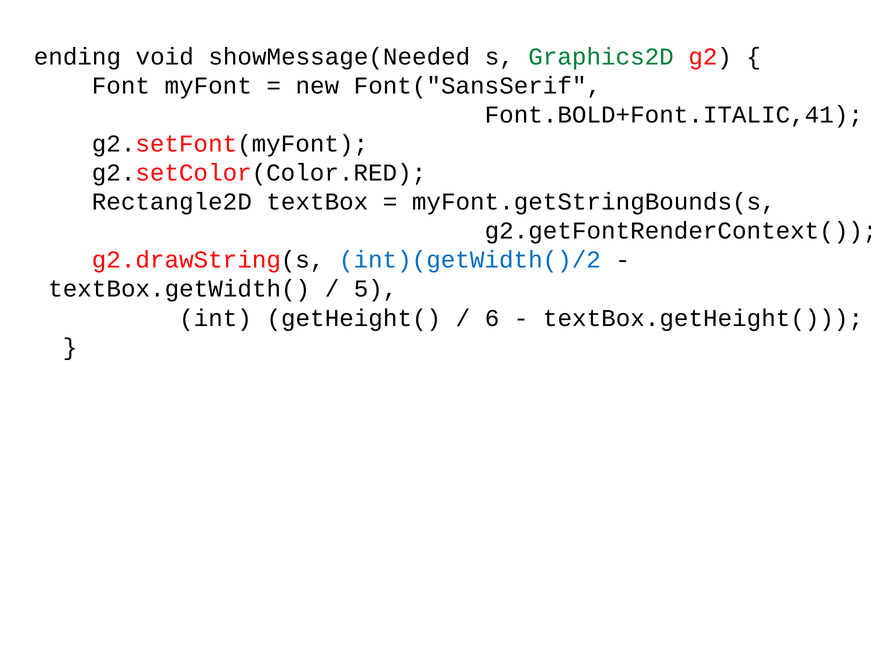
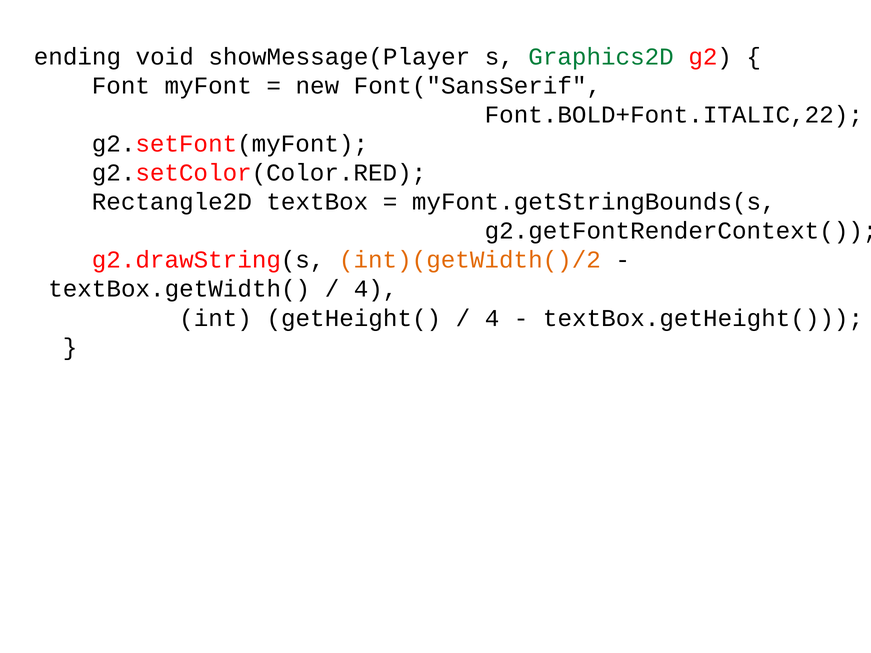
showMessage(Needed: showMessage(Needed -> showMessage(Player
Font.BOLD+Font.ITALIC,41: Font.BOLD+Font.ITALIC,41 -> Font.BOLD+Font.ITALIC,22
int)(getWidth()/2 colour: blue -> orange
5 at (376, 289): 5 -> 4
6 at (492, 318): 6 -> 4
